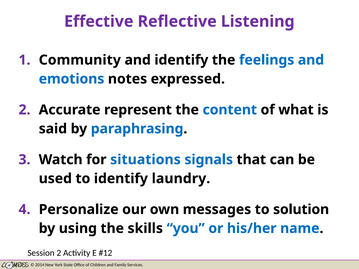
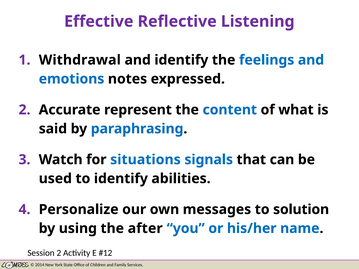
Community: Community -> Withdrawal
laundry: laundry -> abilities
skills: skills -> after
